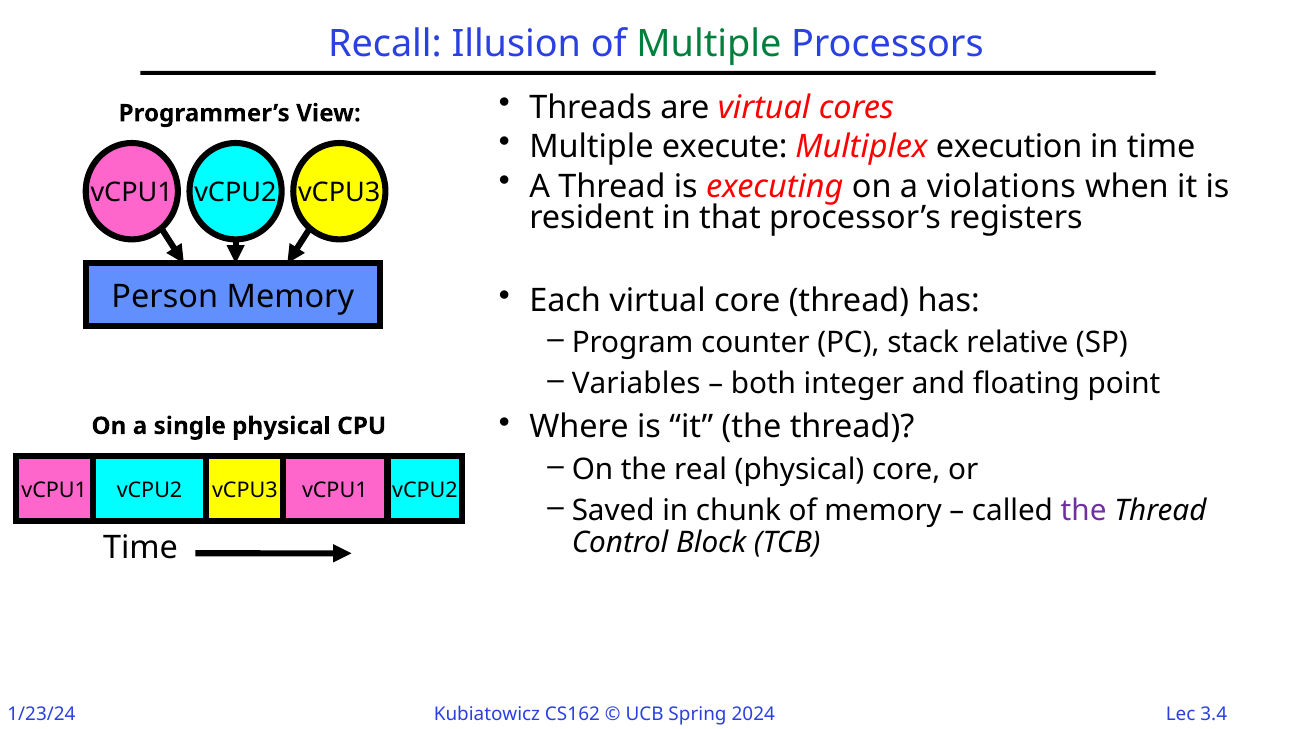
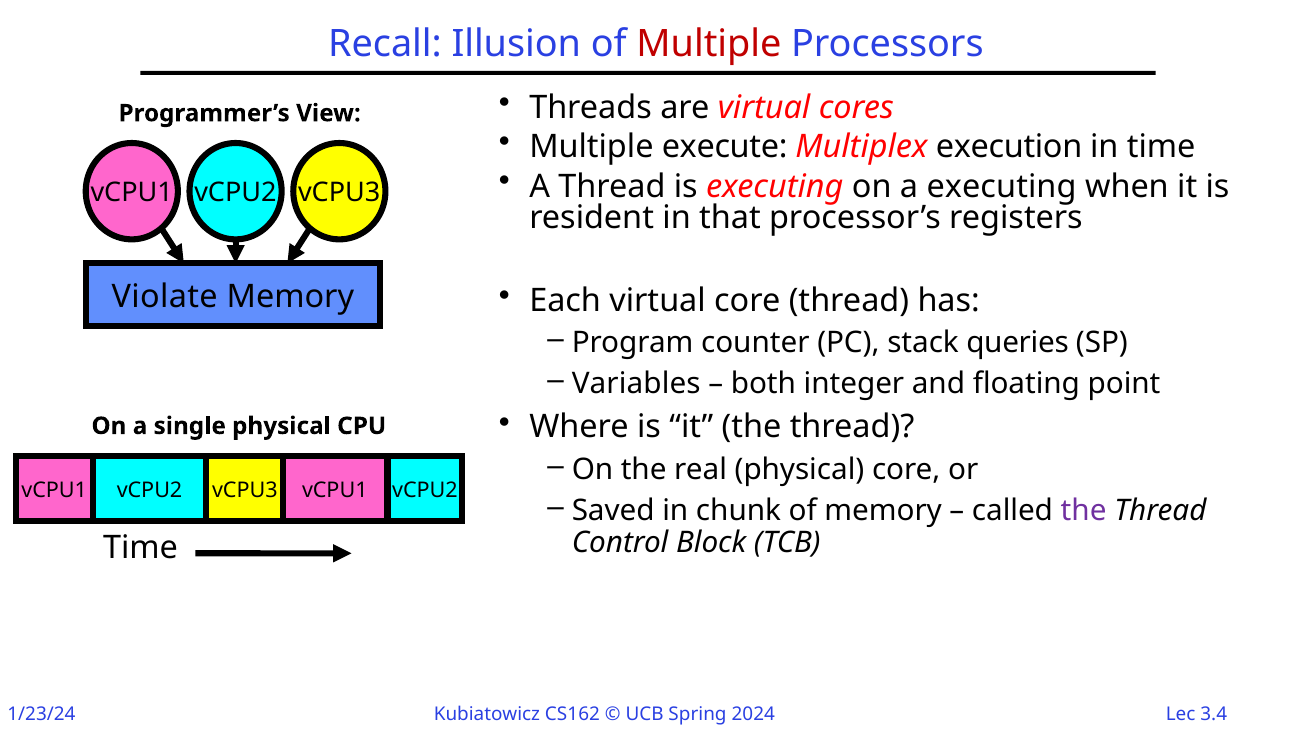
Multiple at (709, 44) colour: green -> red
a violations: violations -> executing
Person: Person -> Violate
relative: relative -> queries
